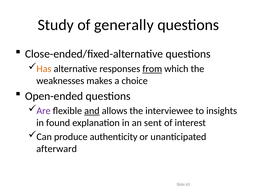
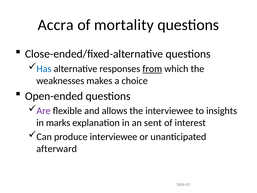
Study: Study -> Accra
generally: generally -> mortality
Has colour: orange -> blue
and underline: present -> none
found: found -> marks
produce authenticity: authenticity -> interviewee
